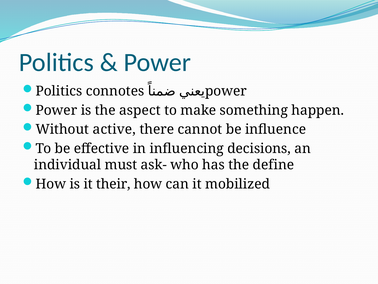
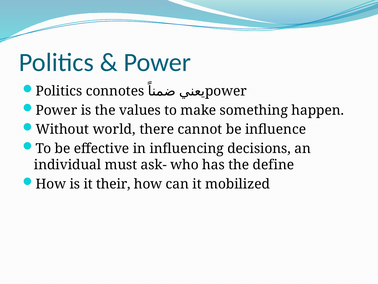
aspect: aspect -> values
active: active -> world
